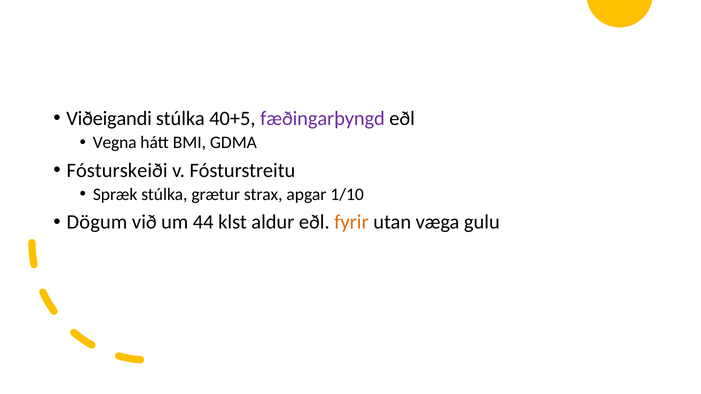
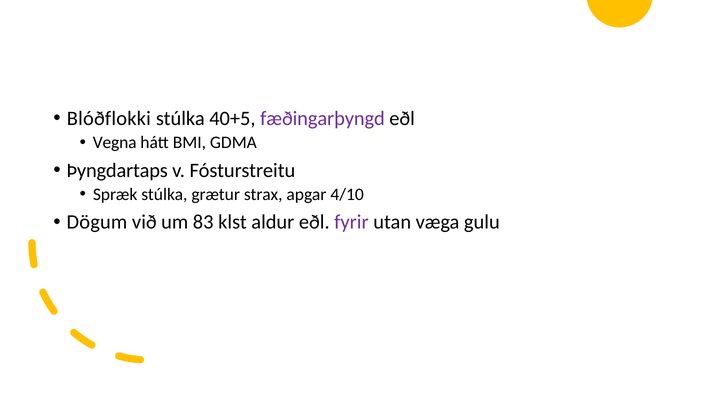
Viðeigandi: Viðeigandi -> Blóðflokki
Fósturskeiði: Fósturskeiði -> Þyngdartaps
1/10: 1/10 -> 4/10
44: 44 -> 83
fyrir colour: orange -> purple
